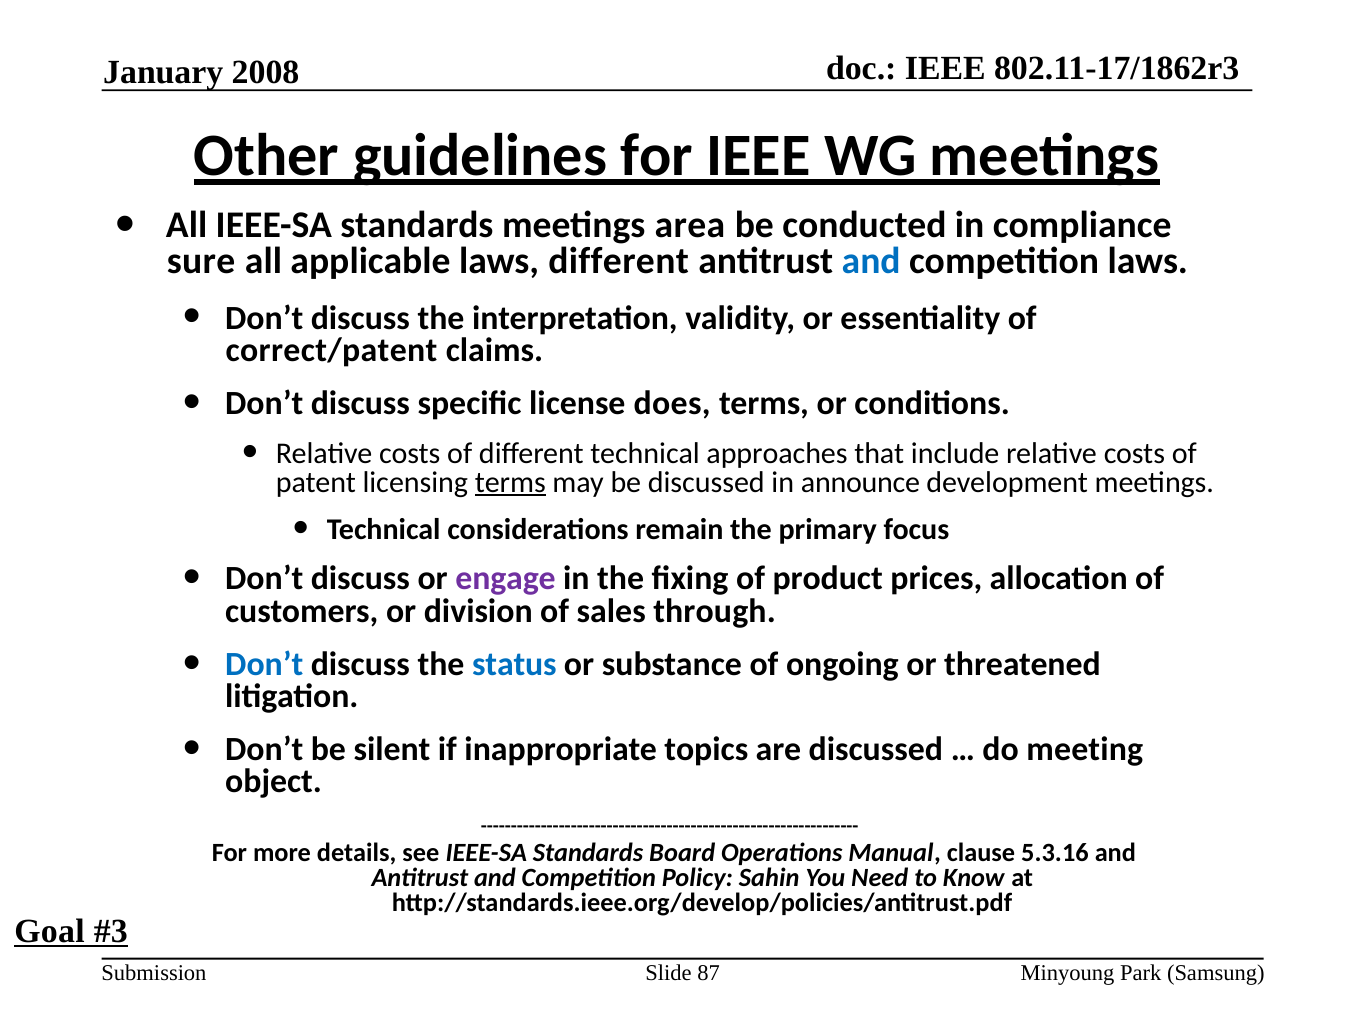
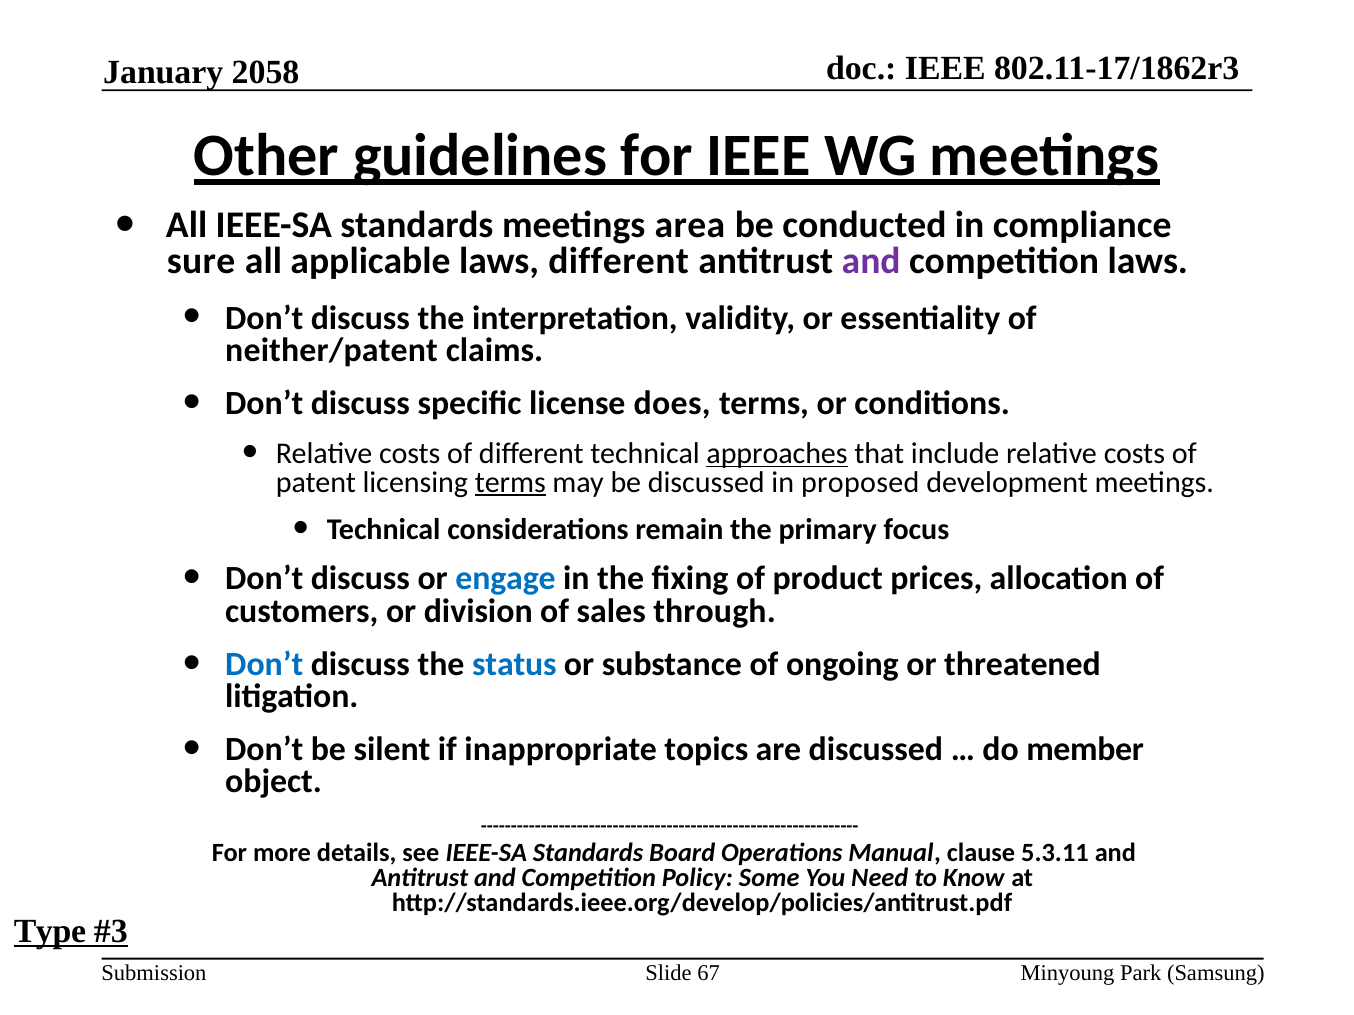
2008: 2008 -> 2058
and at (871, 262) colour: blue -> purple
correct/patent: correct/patent -> neither/patent
approaches underline: none -> present
announce: announce -> proposed
engage colour: purple -> blue
meeting: meeting -> member
5.3.16: 5.3.16 -> 5.3.11
Sahin: Sahin -> Some
Goal: Goal -> Type
87: 87 -> 67
